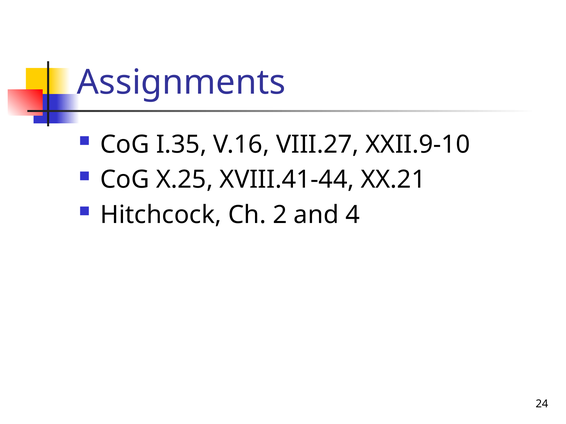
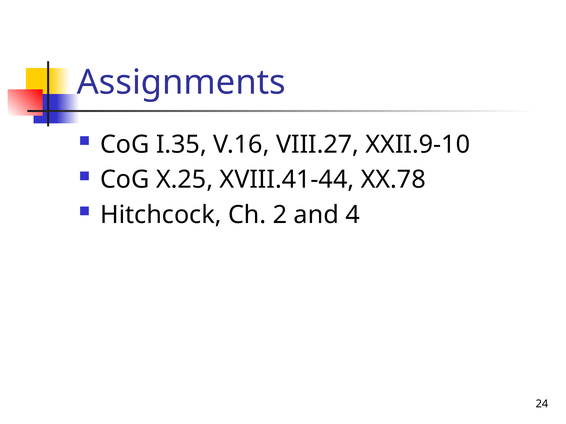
XX.21: XX.21 -> XX.78
